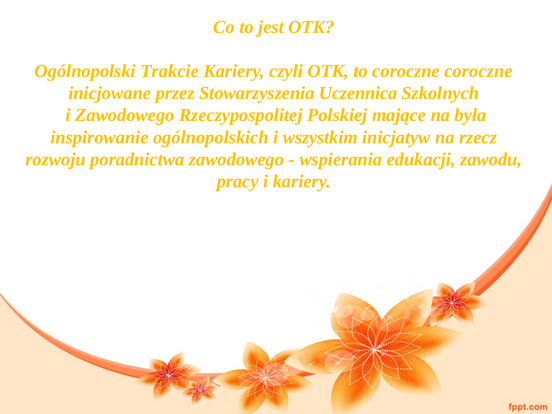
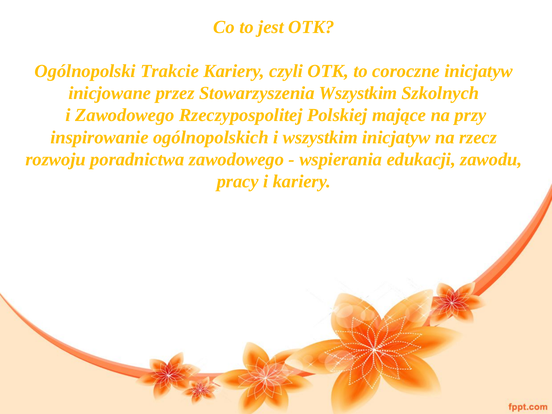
coroczne coroczne: coroczne -> inicjatyw
Stowarzyszenia Uczennica: Uczennica -> Wszystkim
była: była -> przy
